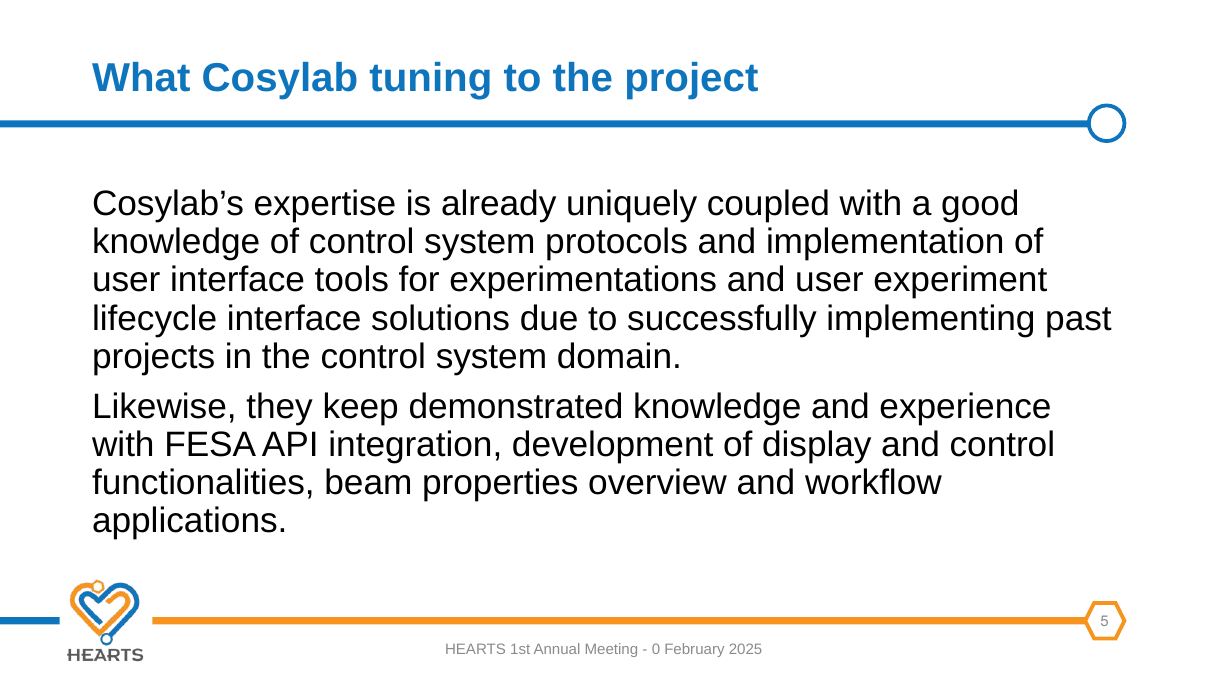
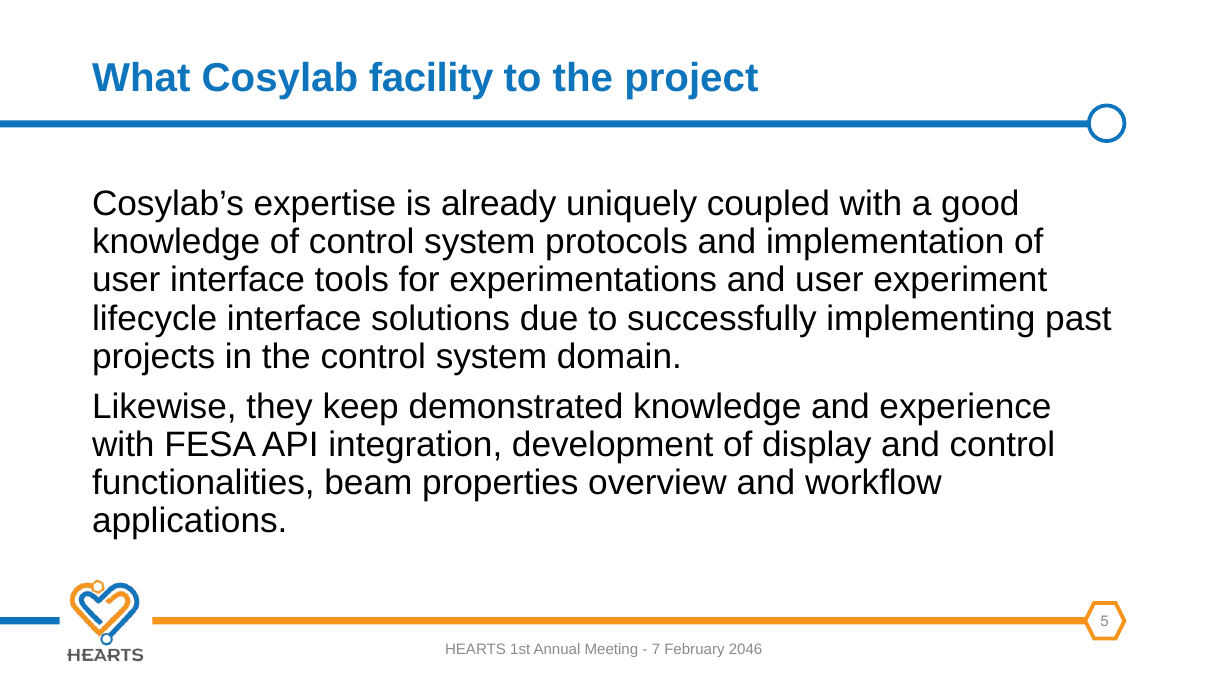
tuning: tuning -> facility
0: 0 -> 7
2025: 2025 -> 2046
